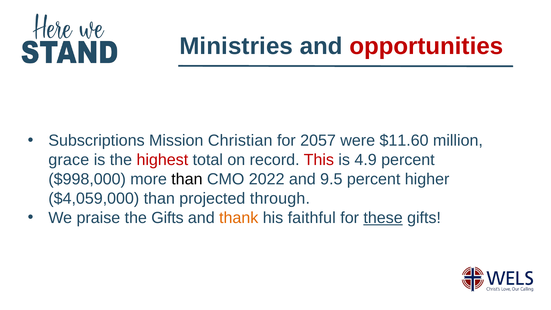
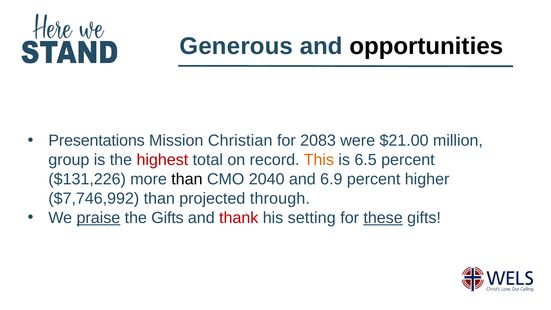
Ministries: Ministries -> Generous
opportunities colour: red -> black
Subscriptions: Subscriptions -> Presentations
2057: 2057 -> 2083
$11.60: $11.60 -> $21.00
grace: grace -> group
This colour: red -> orange
4.9: 4.9 -> 6.5
$998,000: $998,000 -> $131,226
2022: 2022 -> 2040
9.5: 9.5 -> 6.9
$4,059,000: $4,059,000 -> $7,746,992
praise underline: none -> present
thank colour: orange -> red
faithful: faithful -> setting
